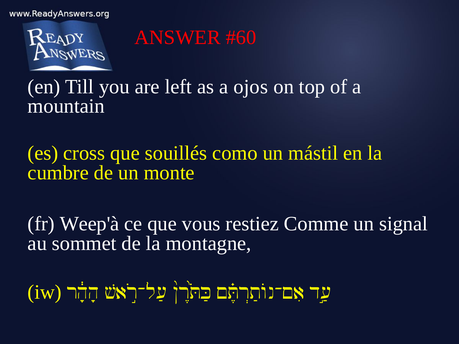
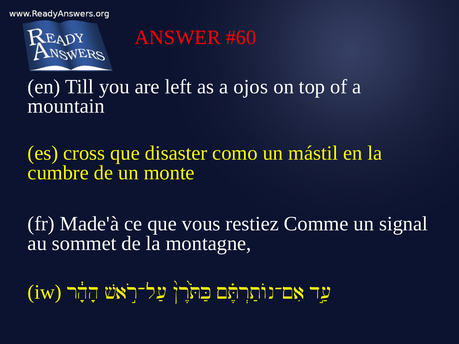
souillés: souillés -> disaster
Weep'à: Weep'à -> Made'à
